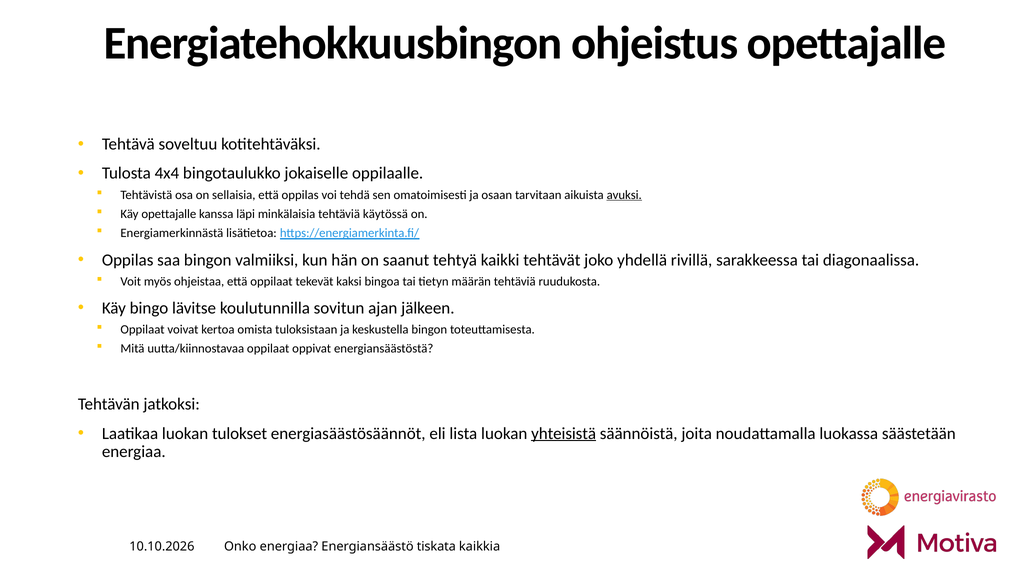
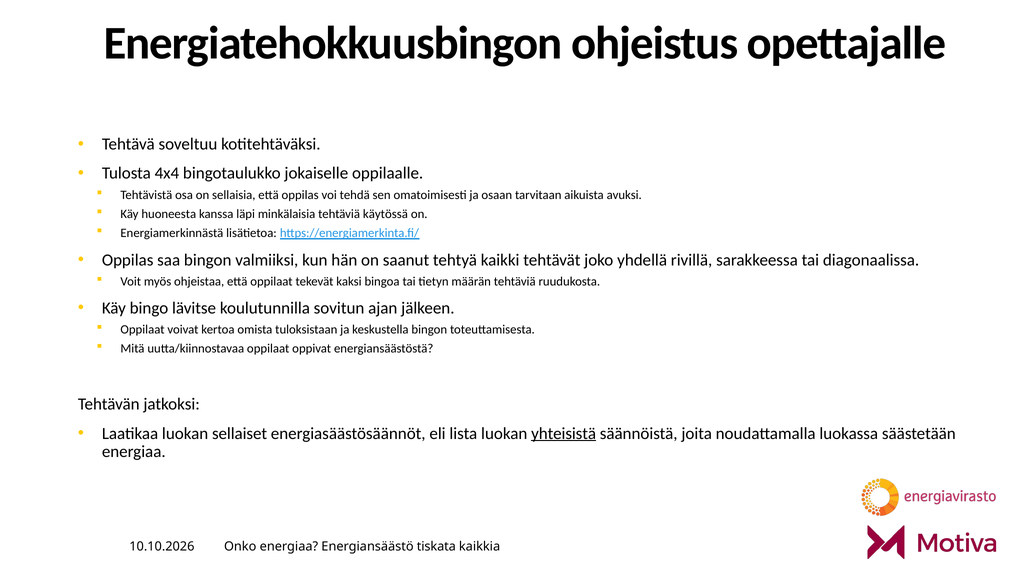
avuksi underline: present -> none
Käy opettajalle: opettajalle -> huoneesta
tulokset: tulokset -> sellaiset
